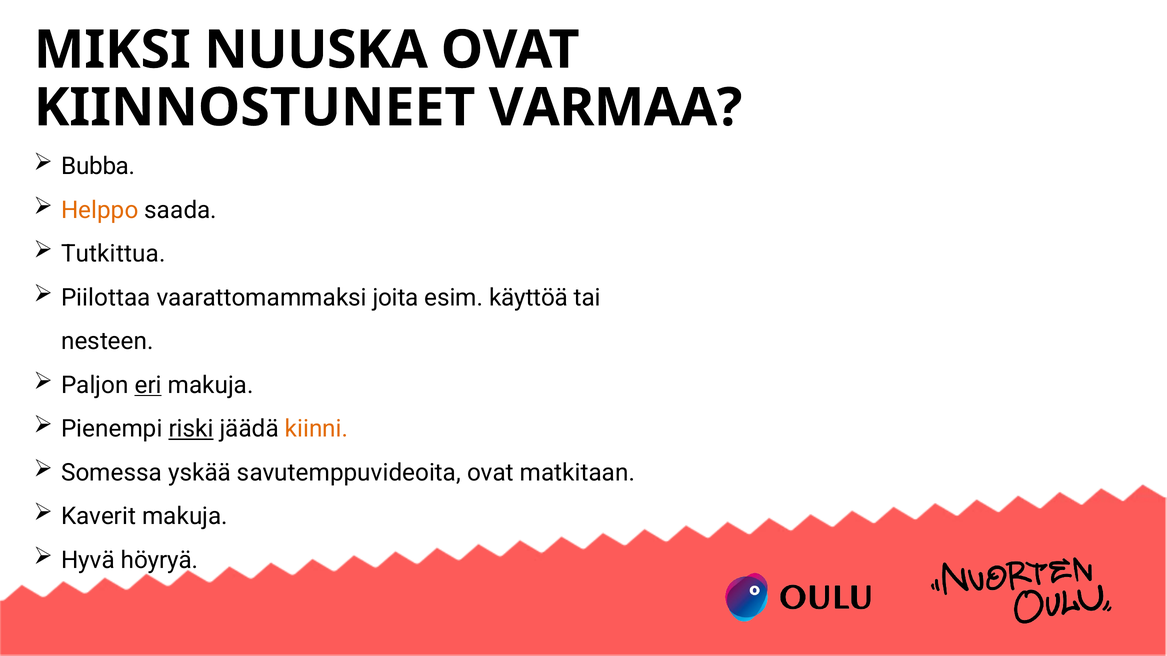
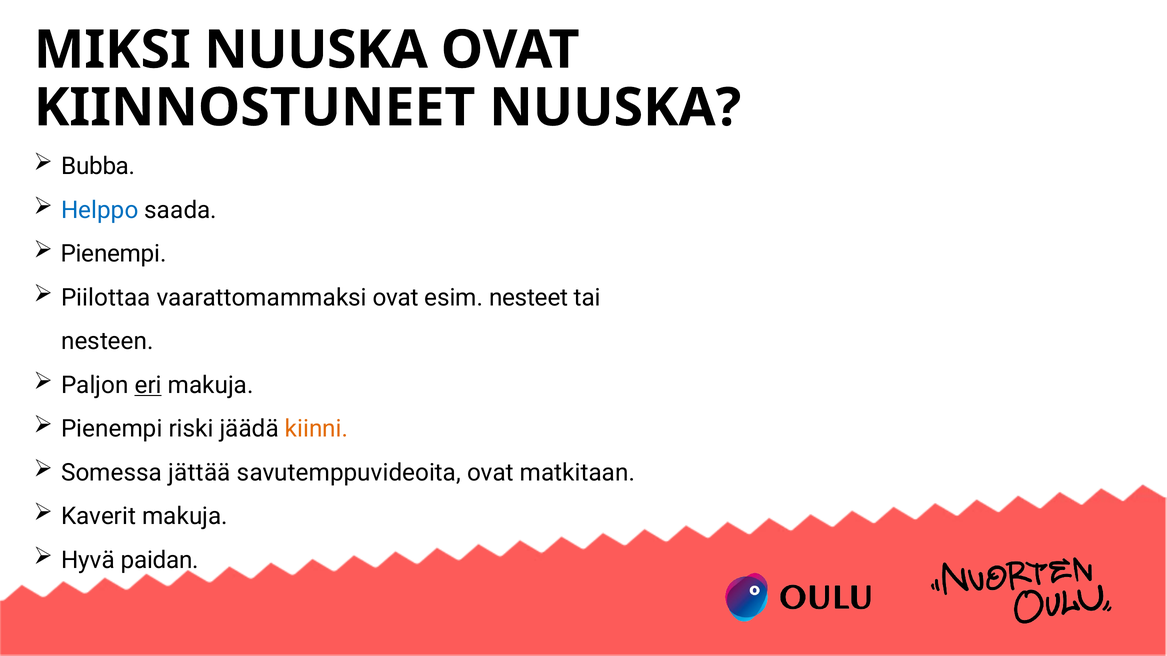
KIINNOSTUNEET VARMAA: VARMAA -> NUUSKA
Helppo colour: orange -> blue
Tutkittua at (113, 254): Tutkittua -> Pienempi
vaarattomammaksi joita: joita -> ovat
käyttöä: käyttöä -> nesteet
riski underline: present -> none
yskää: yskää -> jättää
höyryä: höyryä -> paidan
